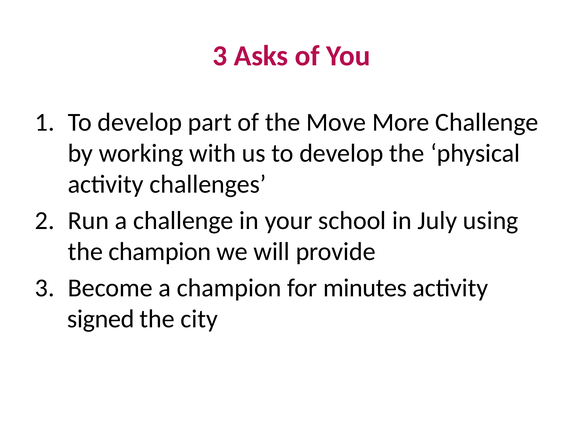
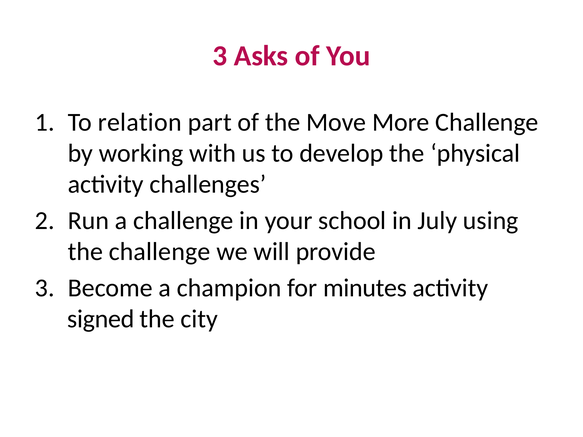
develop at (140, 122): develop -> relation
the champion: champion -> challenge
